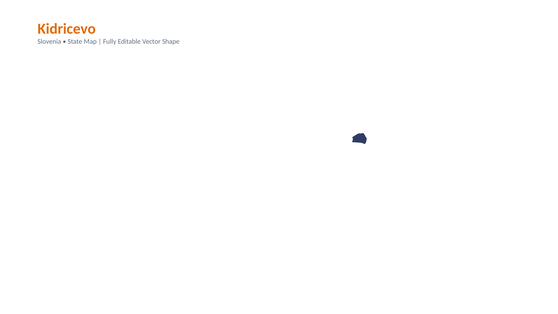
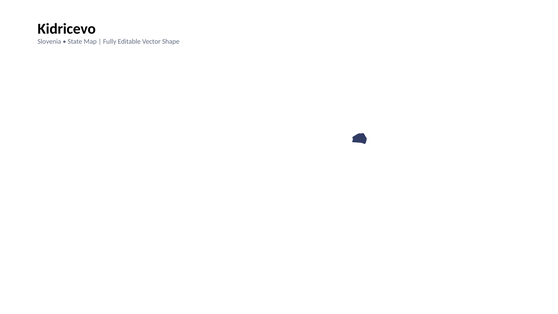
Kidricevo colour: orange -> black
